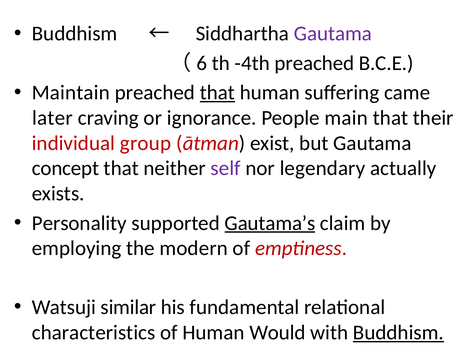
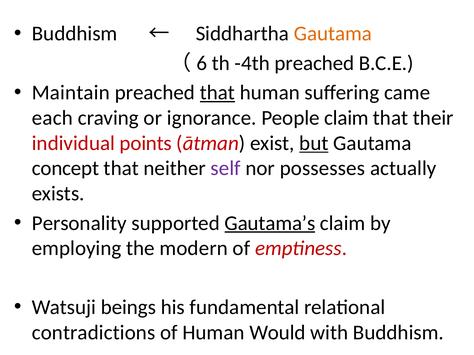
Gautama at (333, 34) colour: purple -> orange
later: later -> each
People main: main -> claim
group: group -> points
but underline: none -> present
legendary: legendary -> possesses
similar: similar -> beings
characteristics: characteristics -> contradictions
Buddhism at (398, 333) underline: present -> none
